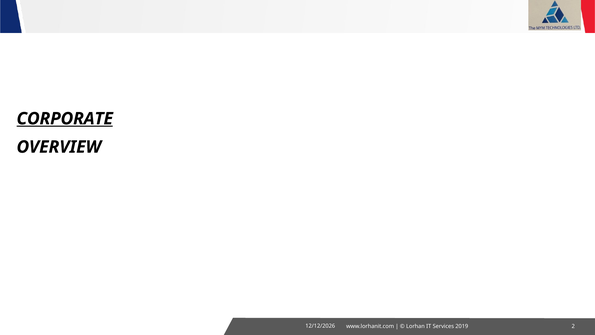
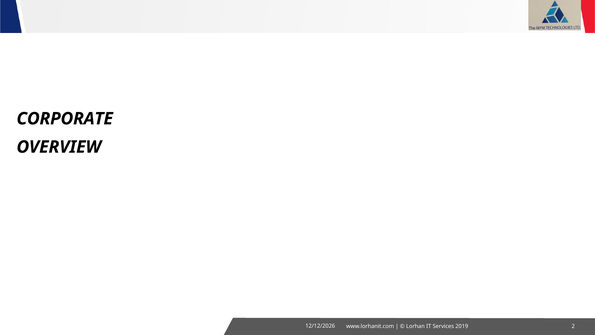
CORPORATE underline: present -> none
